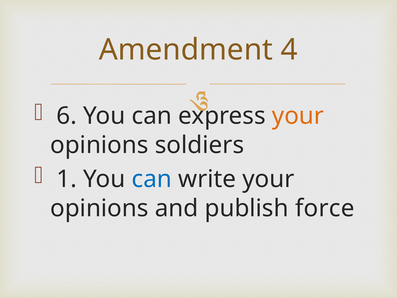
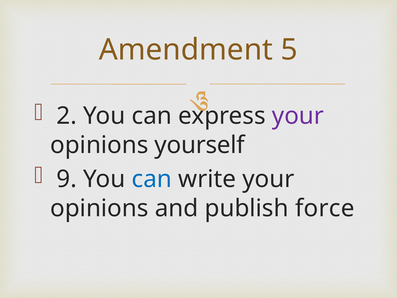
4: 4 -> 5
6: 6 -> 2
your at (298, 116) colour: orange -> purple
soldiers: soldiers -> yourself
1: 1 -> 9
